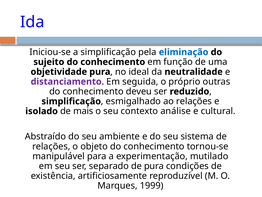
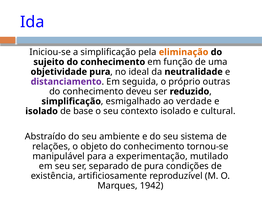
eliminação colour: blue -> orange
ao relações: relações -> verdade
mais: mais -> base
contexto análise: análise -> isolado
1999: 1999 -> 1942
